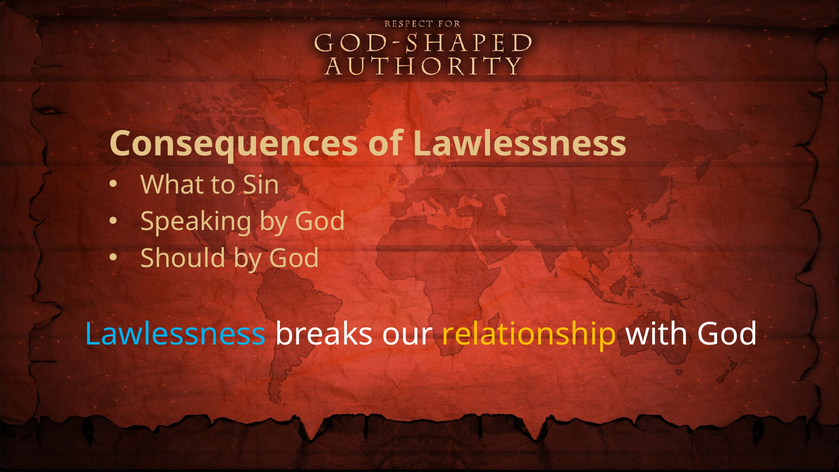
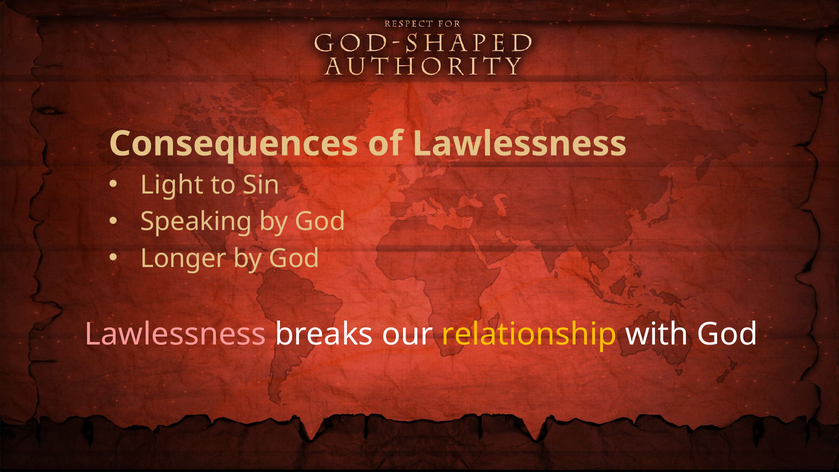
What: What -> Light
Should: Should -> Longer
Lawlessness at (175, 335) colour: light blue -> pink
